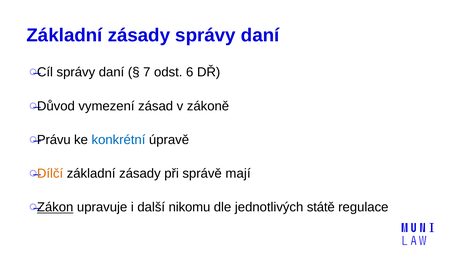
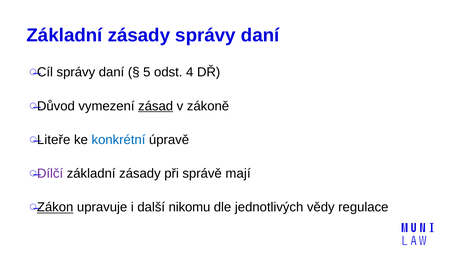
7: 7 -> 5
6: 6 -> 4
zásad underline: none -> present
Právu: Právu -> Liteře
Dílčí colour: orange -> purple
státě: státě -> vědy
